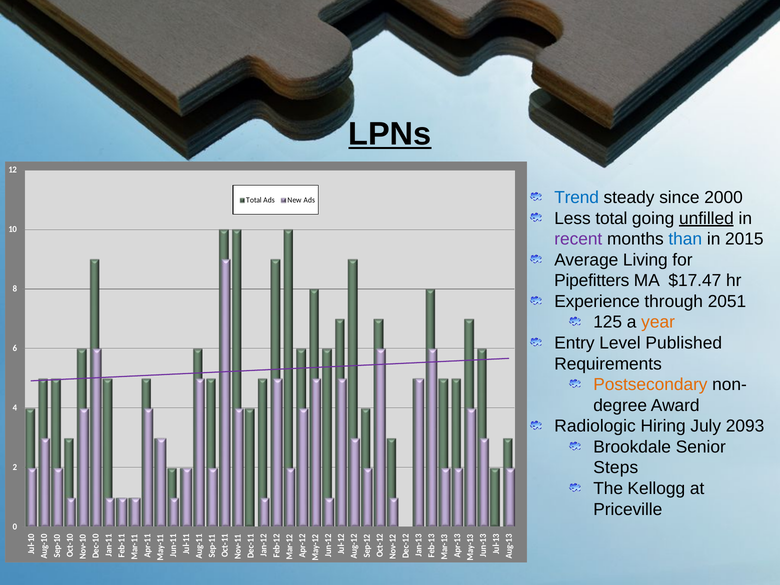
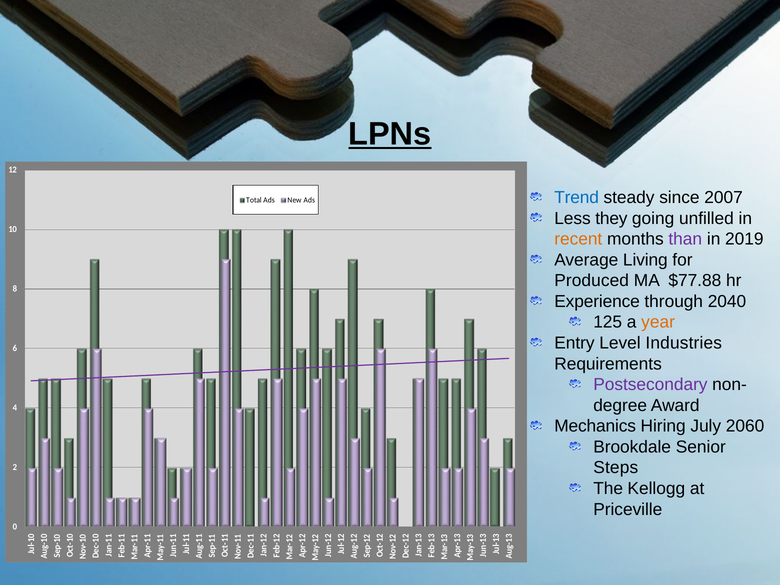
2000: 2000 -> 2007
Less total: total -> they
unfilled underline: present -> none
recent colour: purple -> orange
than colour: blue -> purple
2015: 2015 -> 2019
Pipefitters: Pipefitters -> Produced
$17.47: $17.47 -> $77.88
2051: 2051 -> 2040
Published: Published -> Industries
Postsecondary colour: orange -> purple
Radiologic: Radiologic -> Mechanics
2093: 2093 -> 2060
